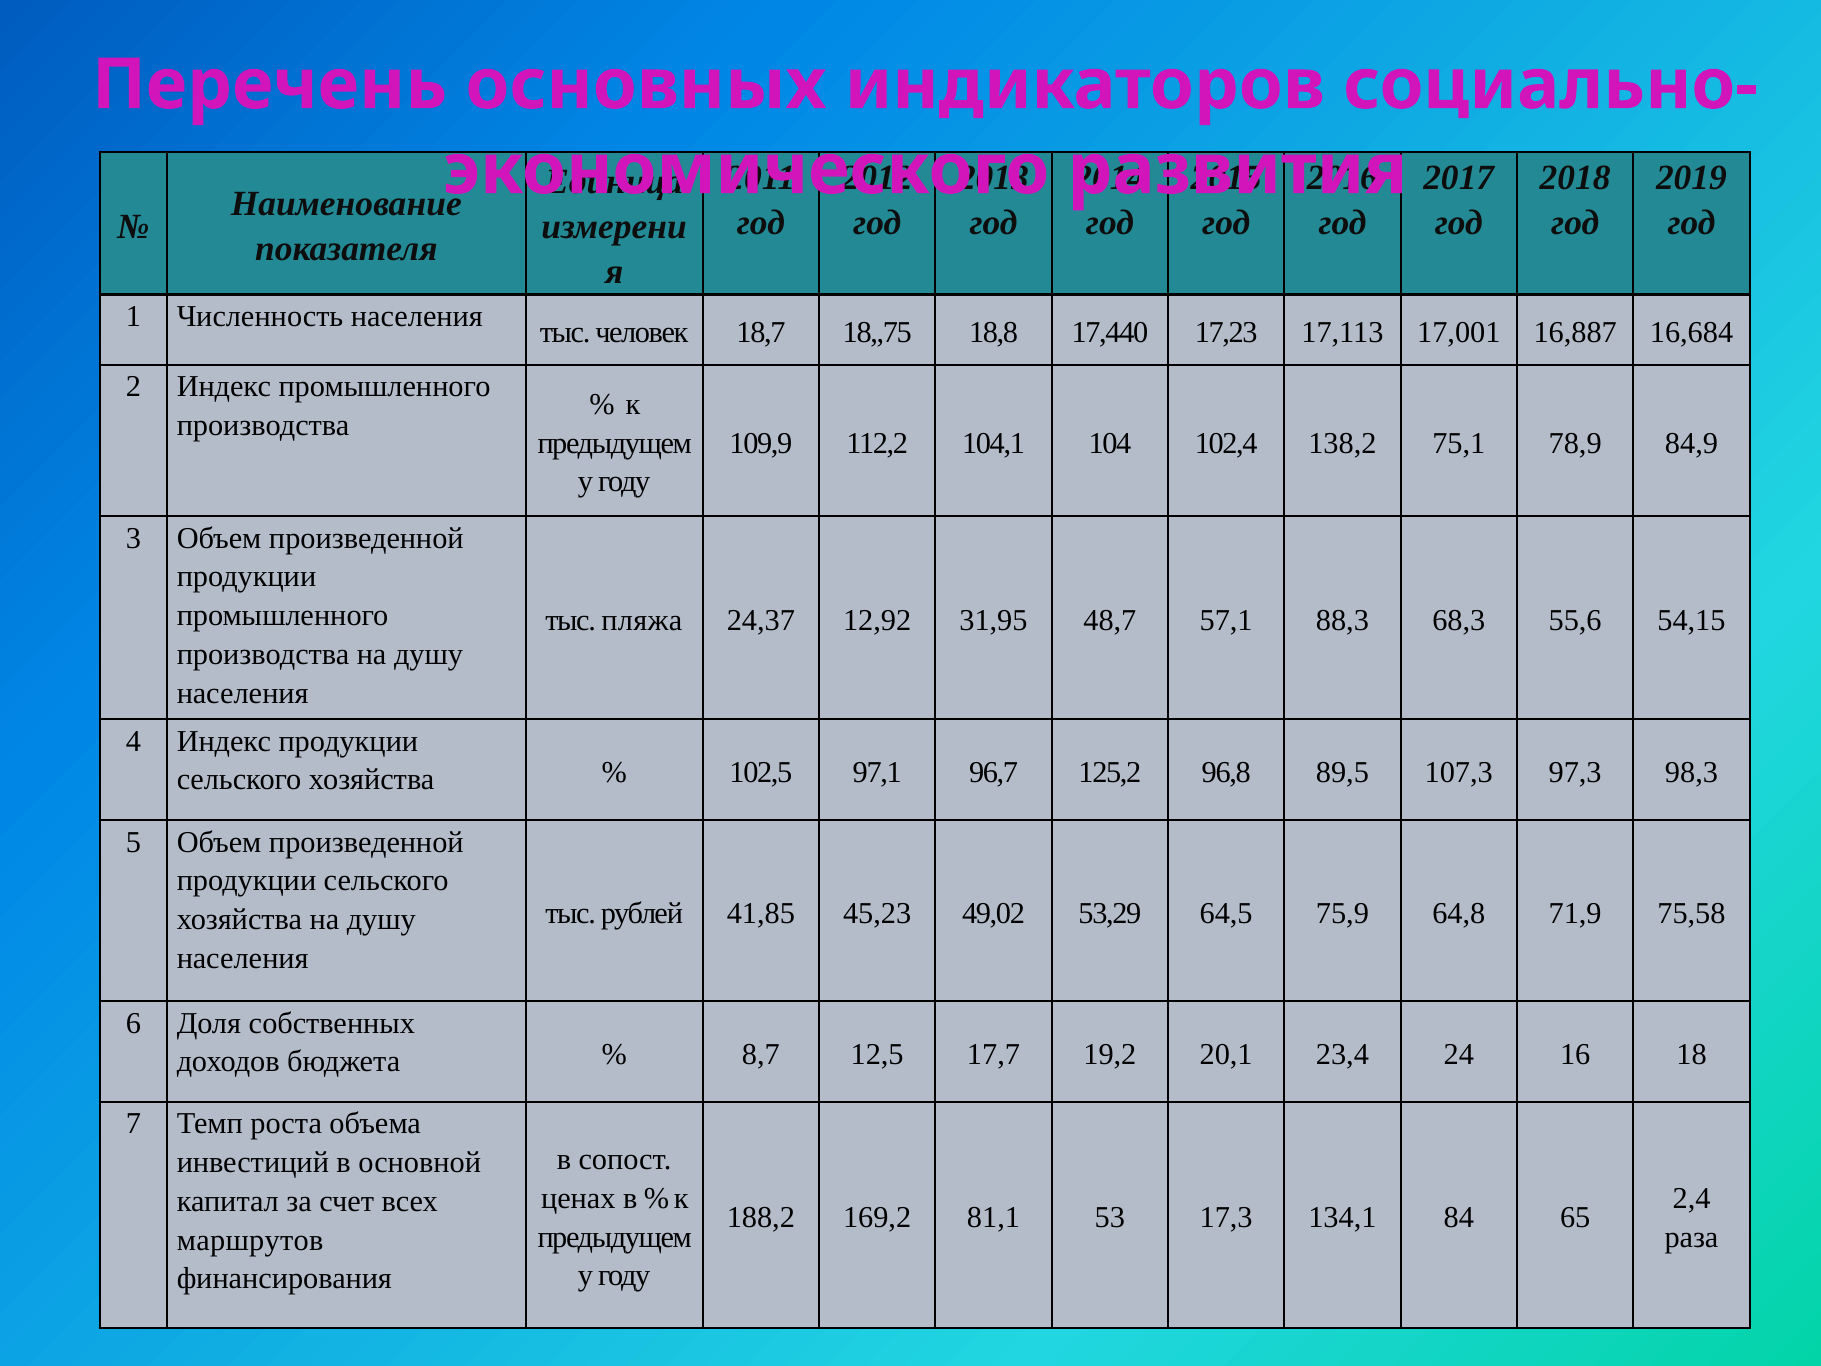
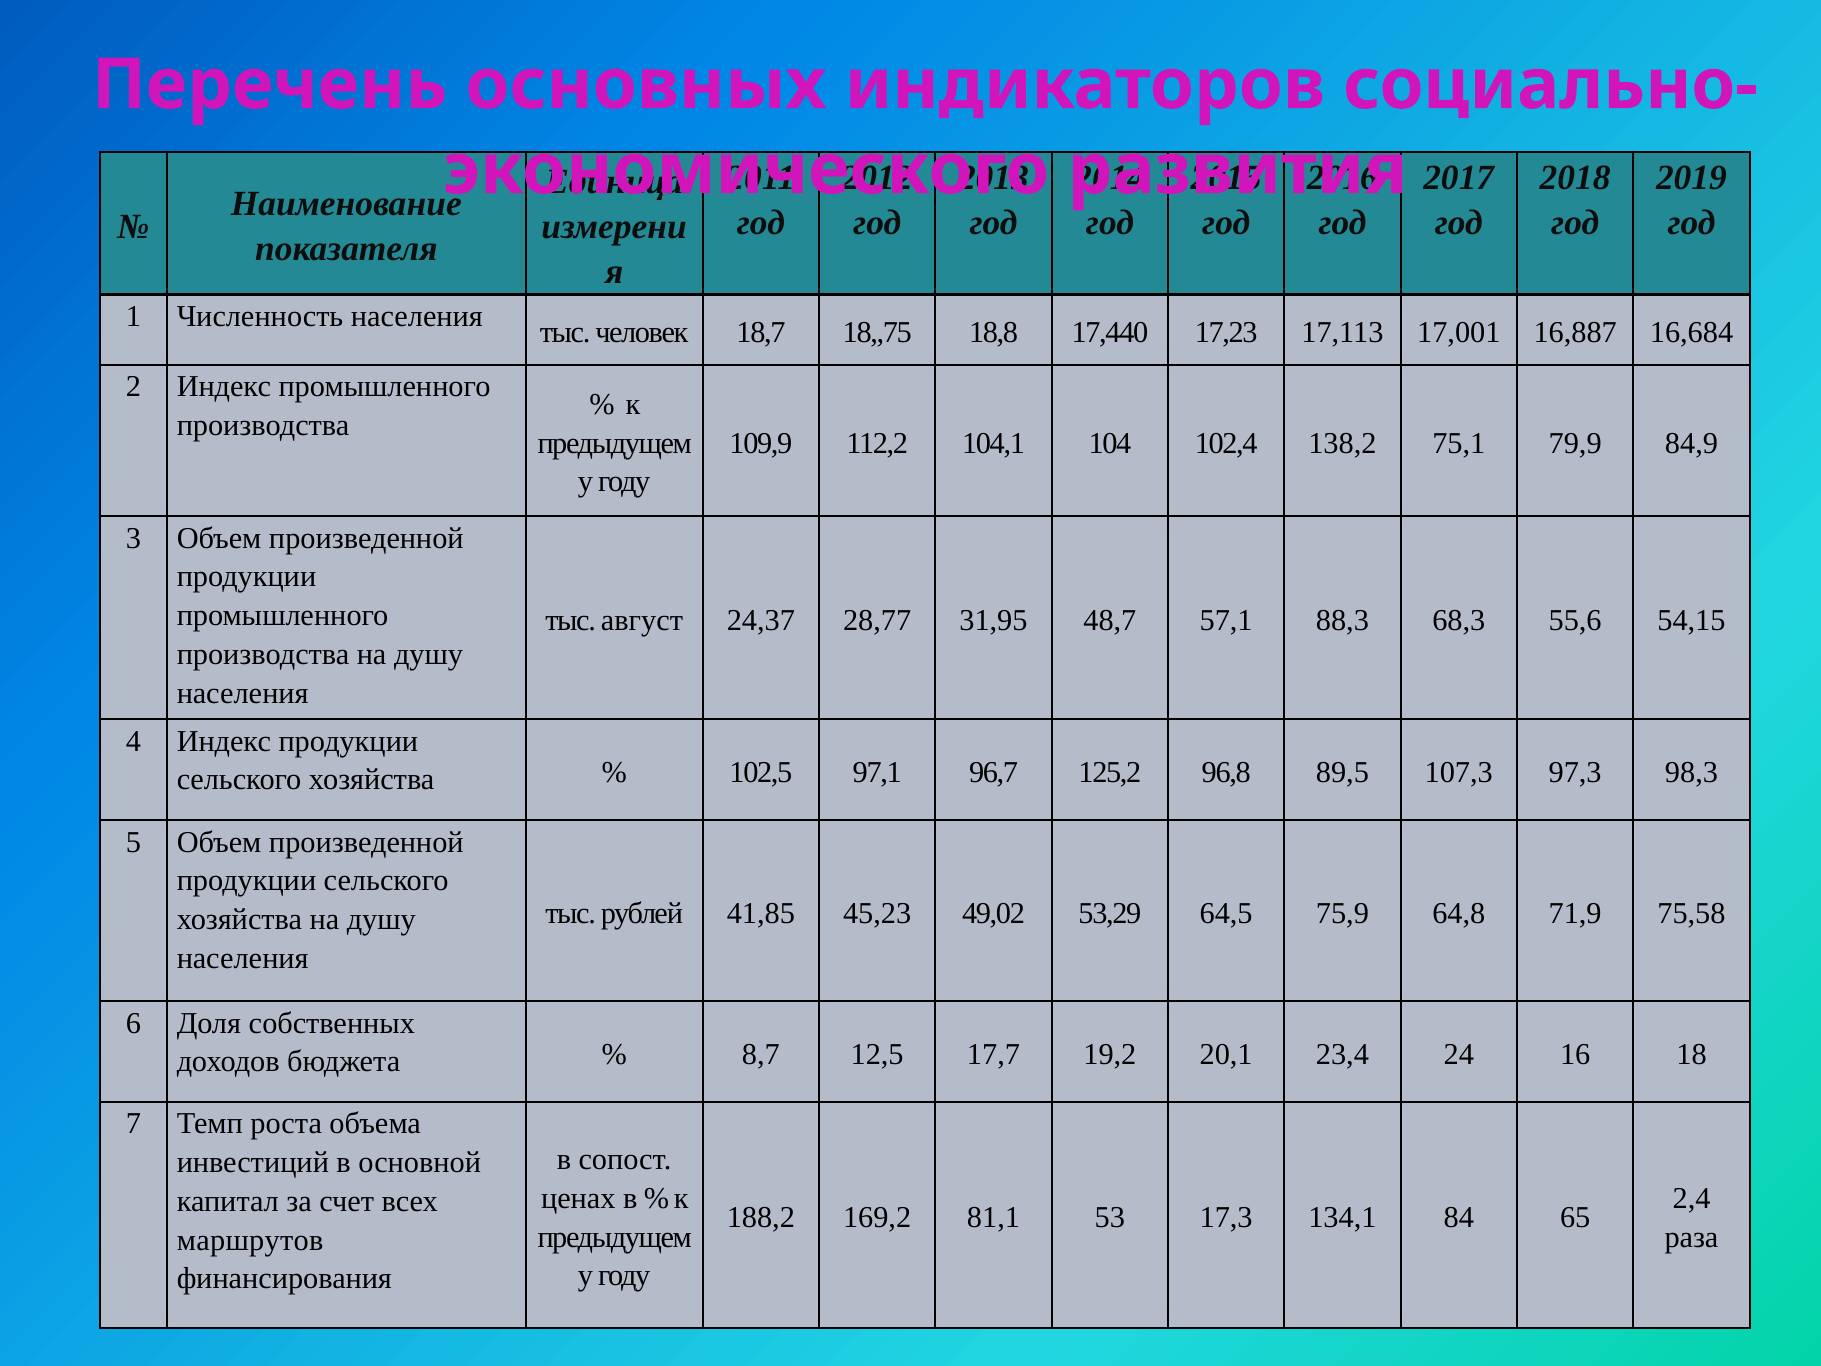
78,9: 78,9 -> 79,9
пляжа: пляжа -> август
12,92: 12,92 -> 28,77
